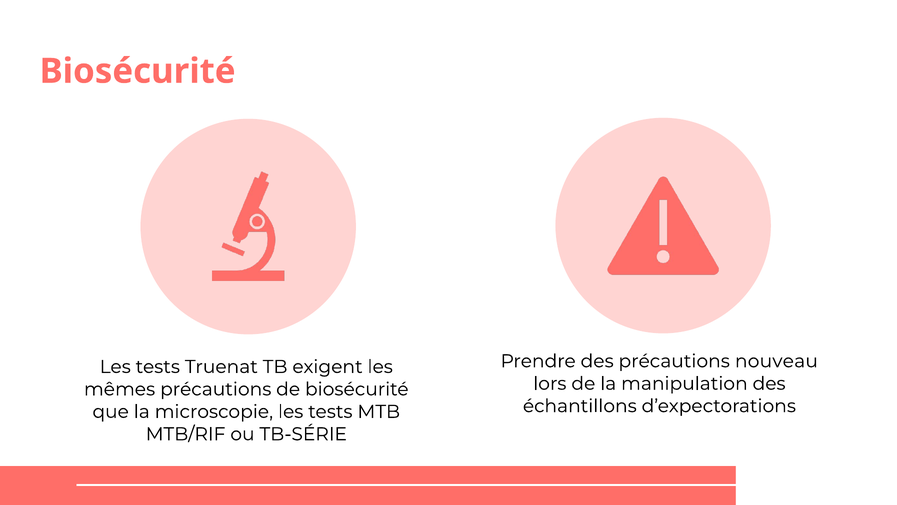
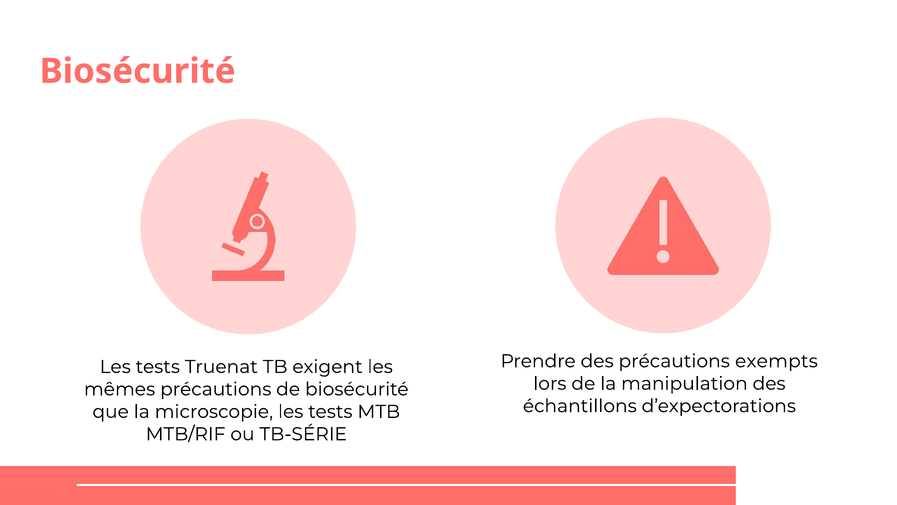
nouveau: nouveau -> exempts
